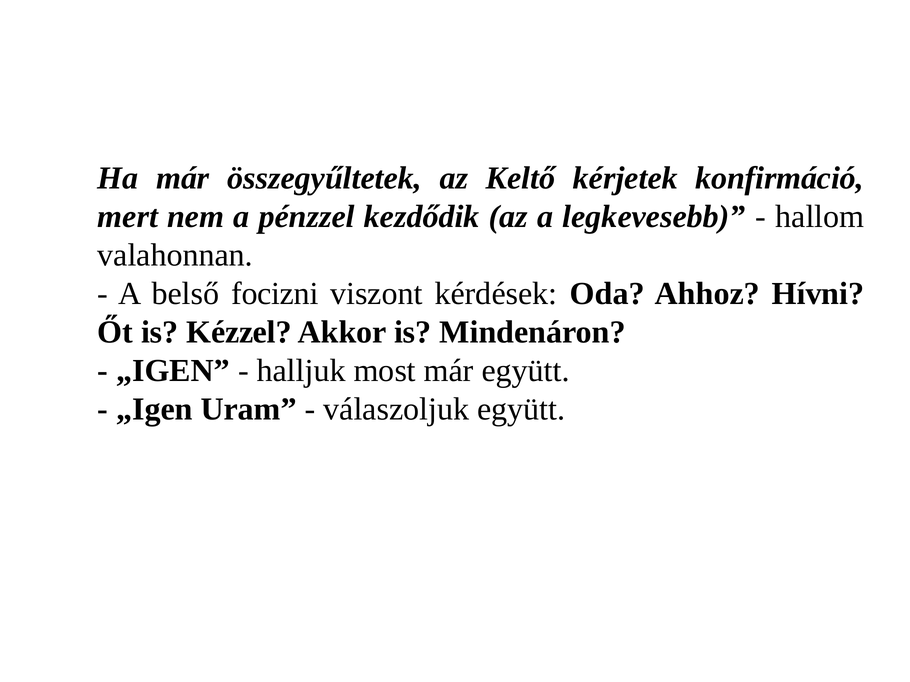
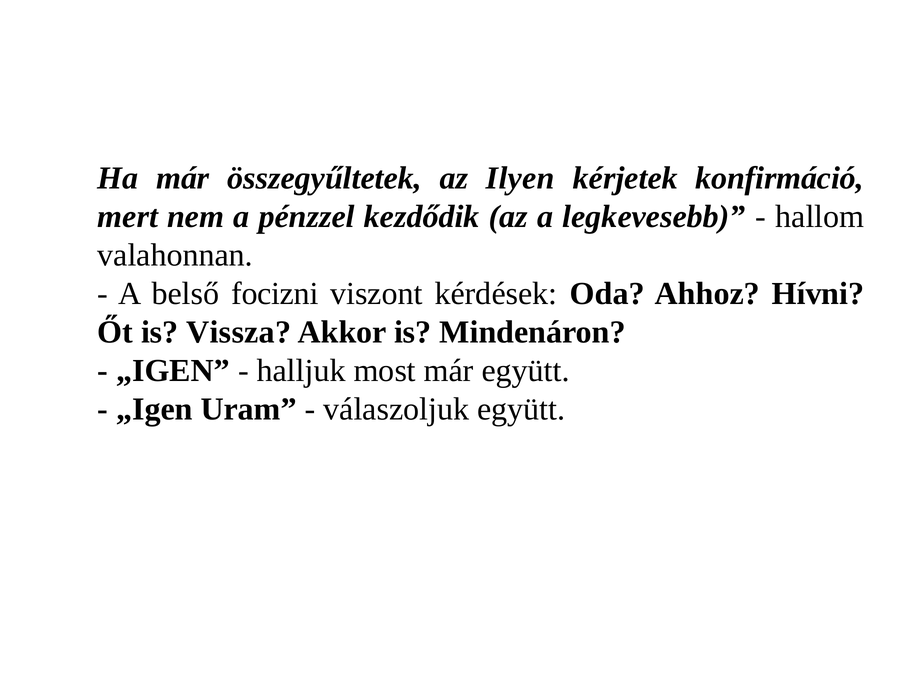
Keltő: Keltő -> Ilyen
Kézzel: Kézzel -> Vissza
